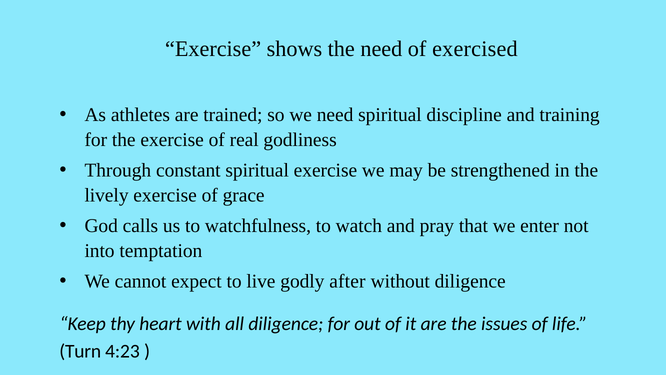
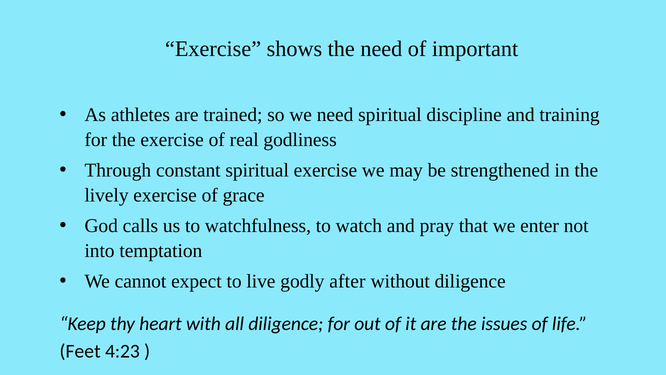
exercised: exercised -> important
Turn: Turn -> Feet
